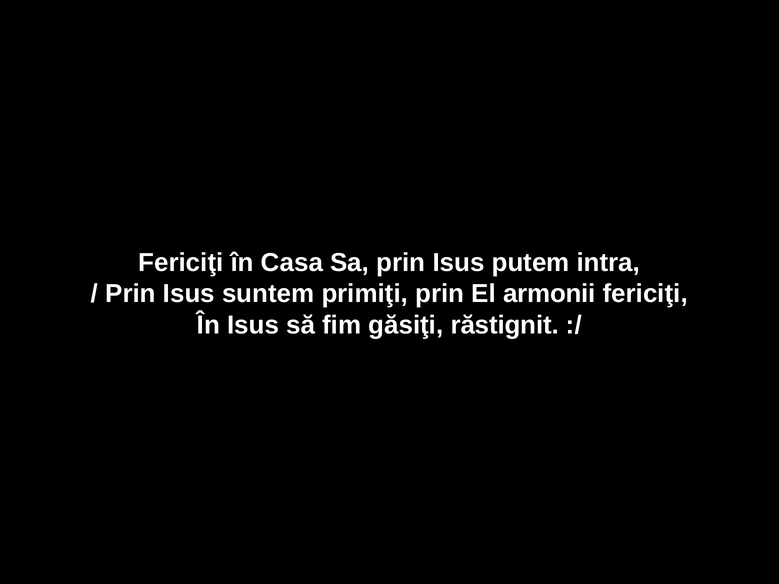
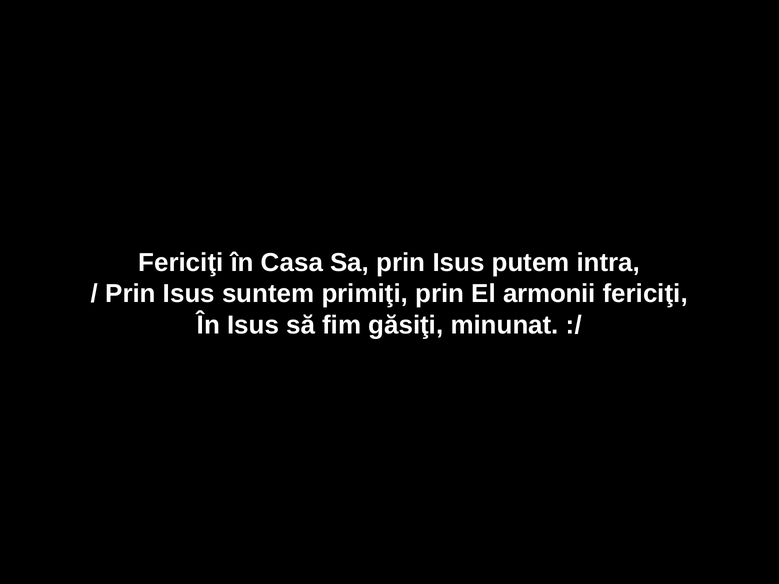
răstignit: răstignit -> minunat
